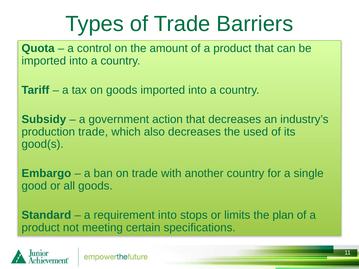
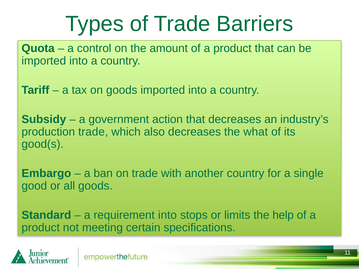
used: used -> what
plan: plan -> help
